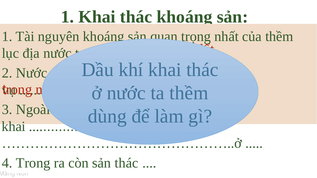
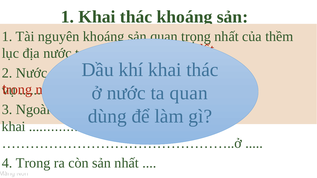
thềm at (189, 93): thềm -> quan
sản thác: thác -> nhất
